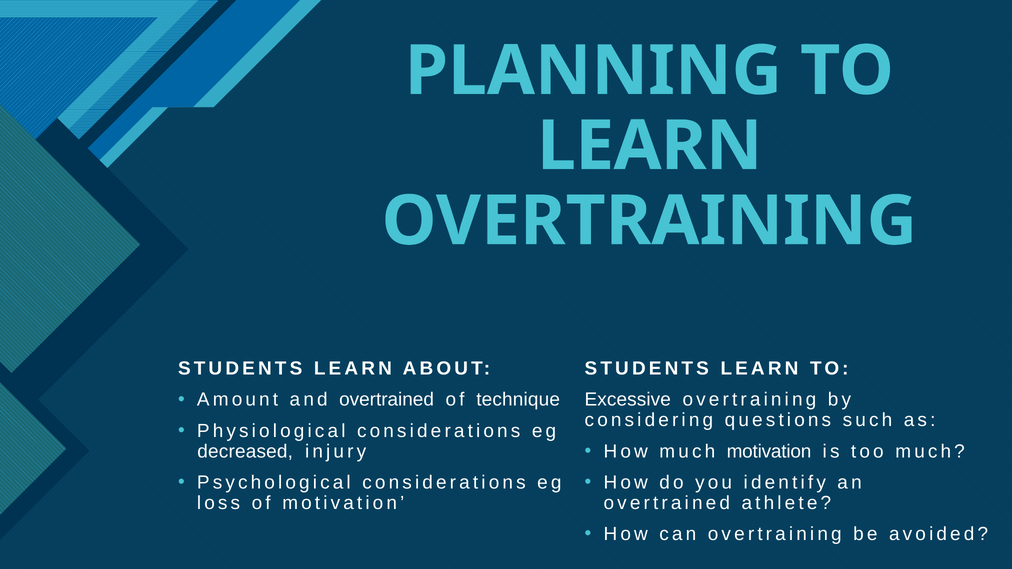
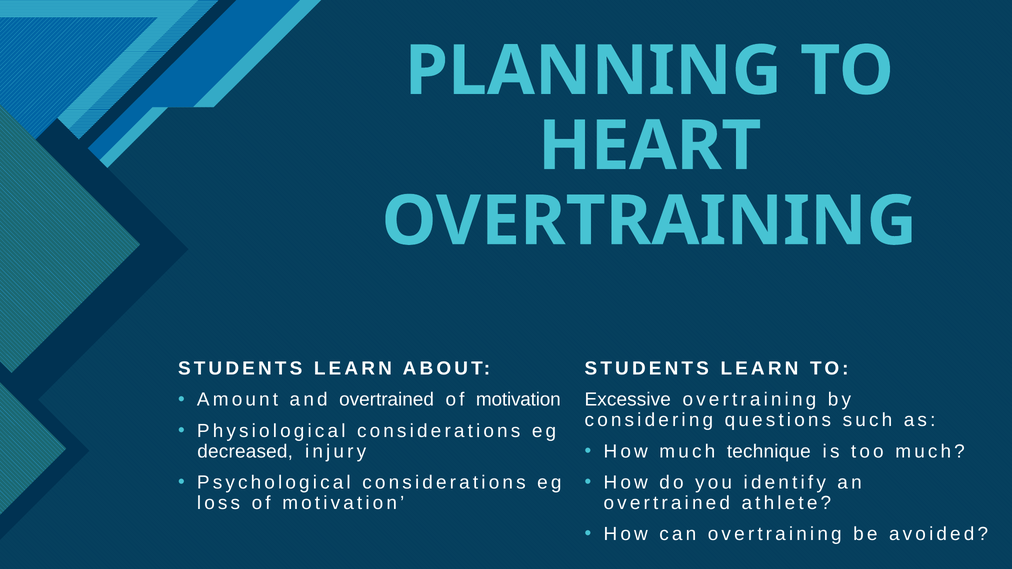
LEARN at (650, 146): LEARN -> HEART
technique at (518, 400): technique -> motivation
much motivation: motivation -> technique
